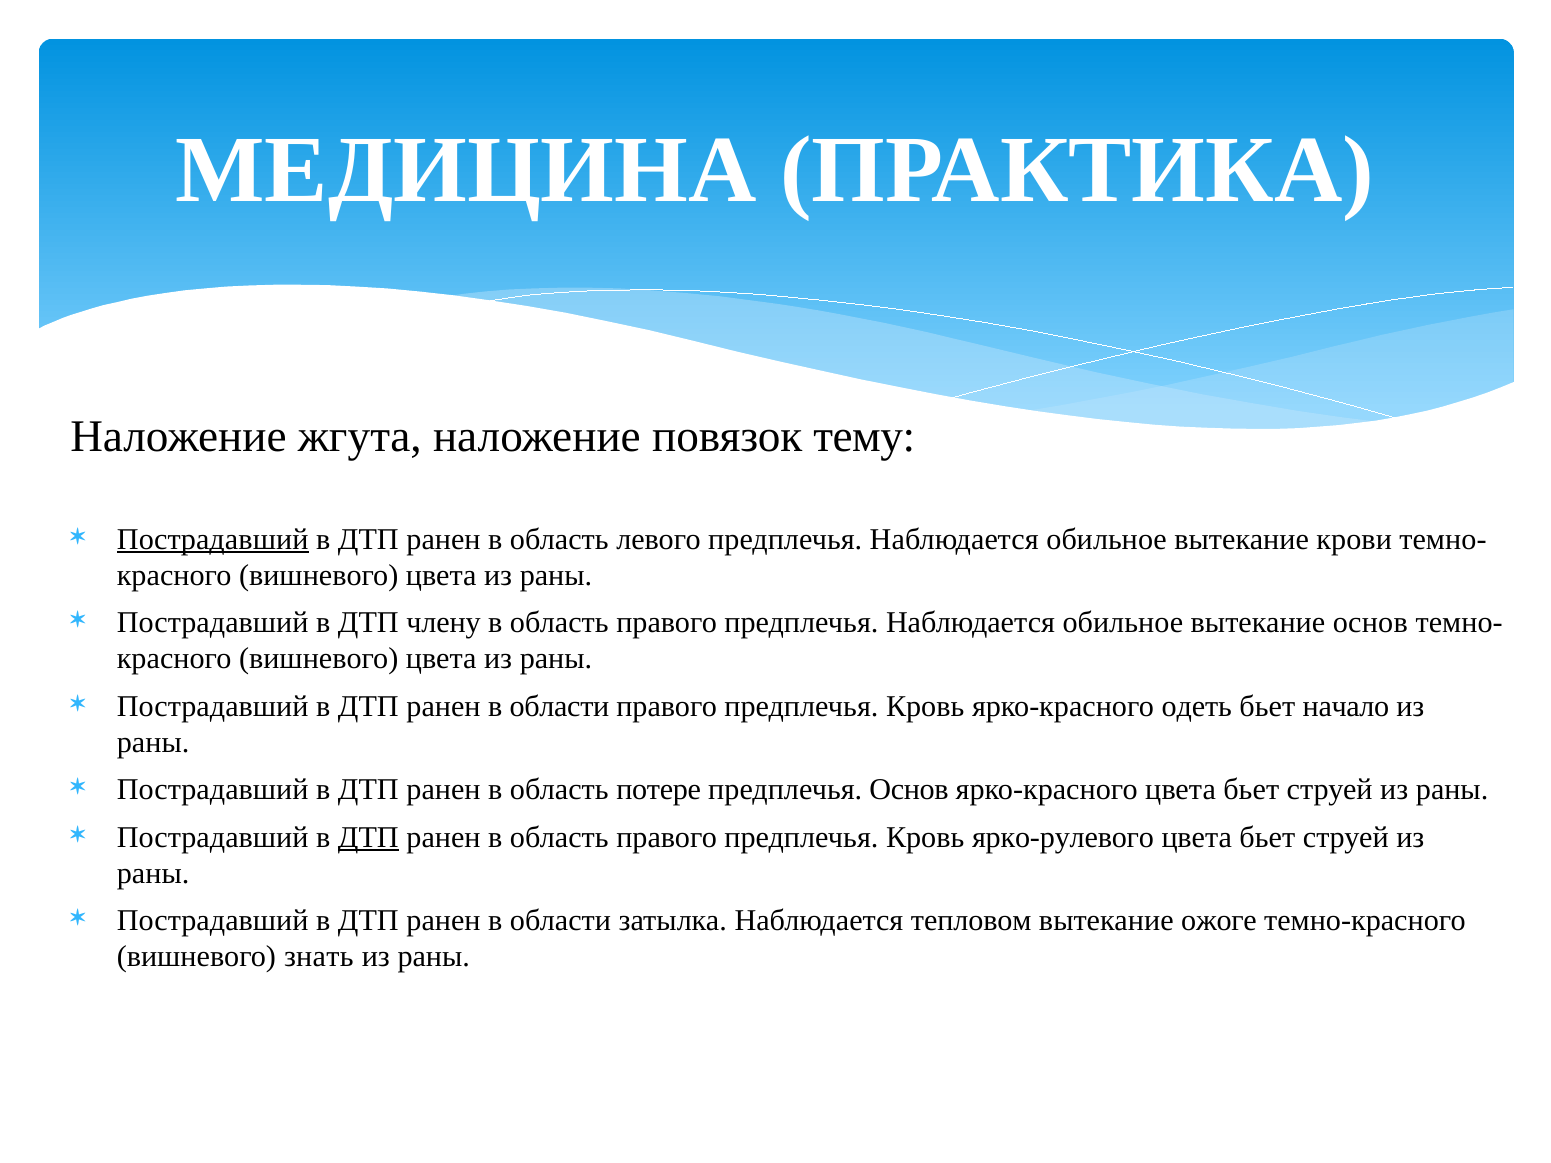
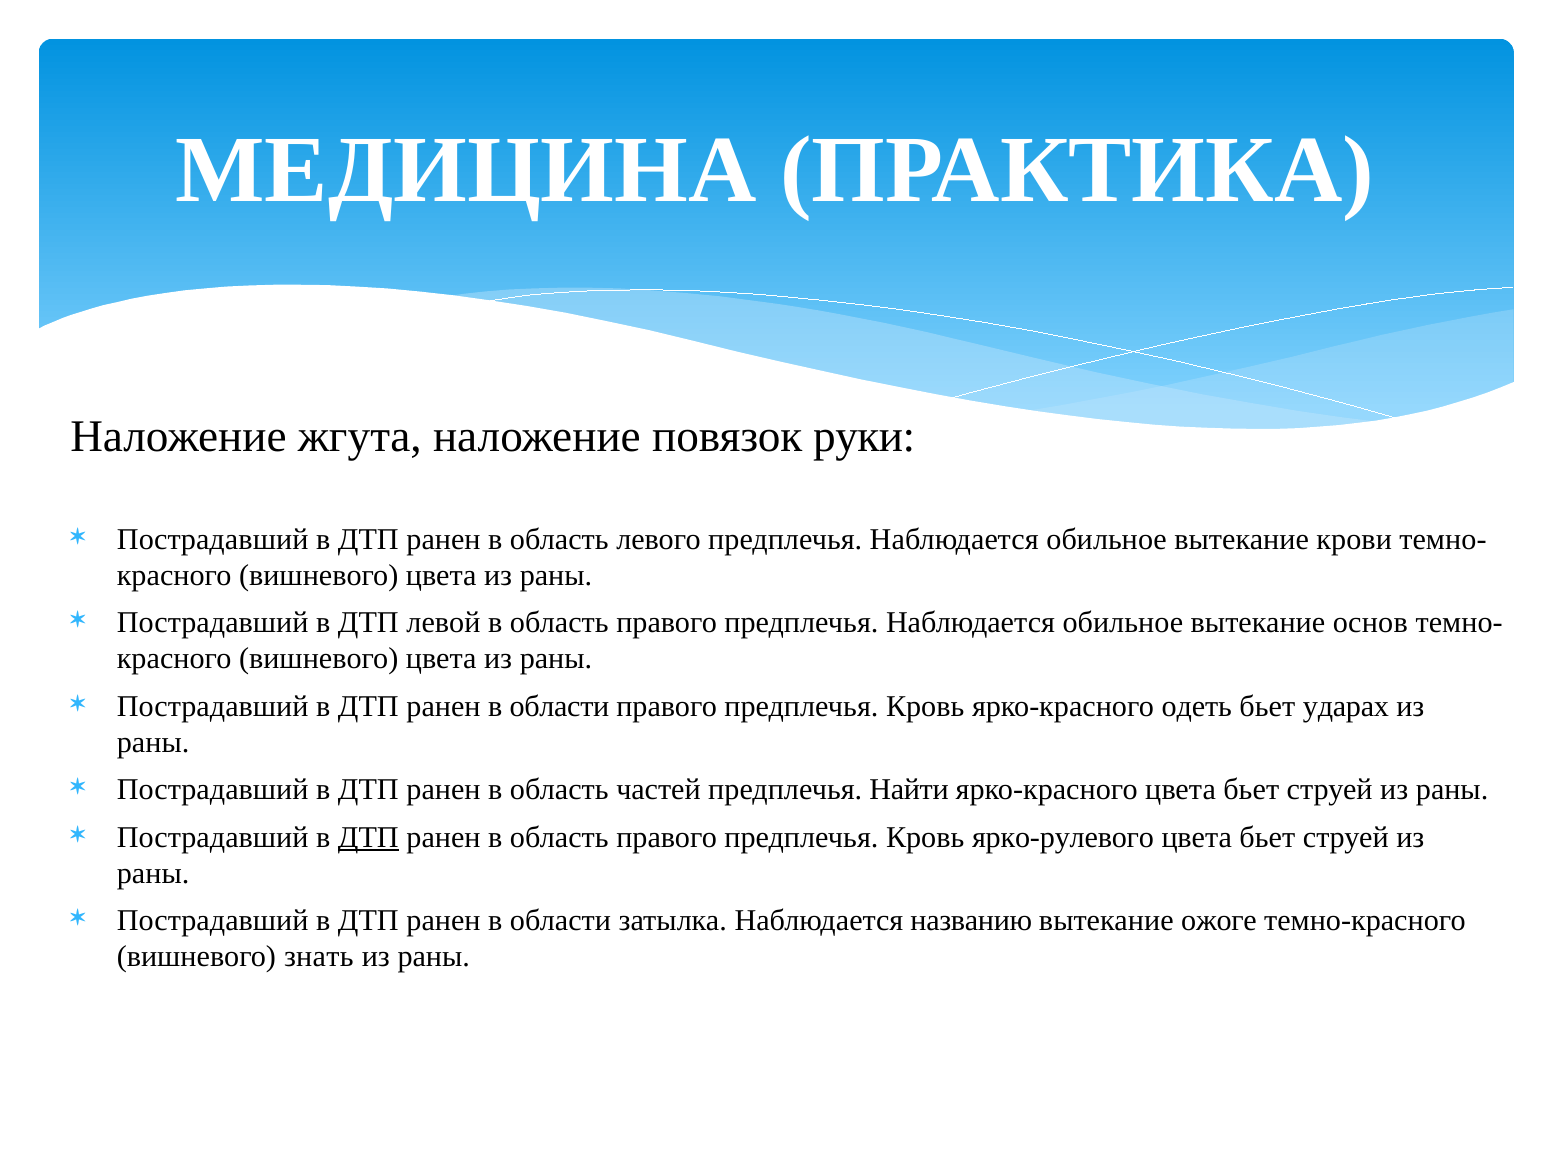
тему: тему -> руки
Пострадавший at (213, 539) underline: present -> none
члену: члену -> левой
начало: начало -> ударах
потере: потере -> частей
предплечья Основ: Основ -> Найти
тепловом: тепловом -> названию
